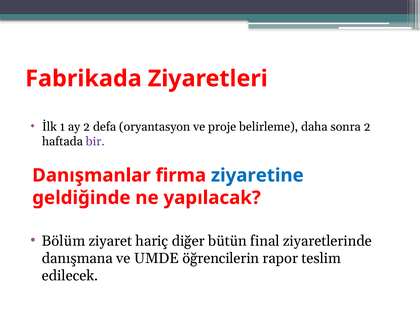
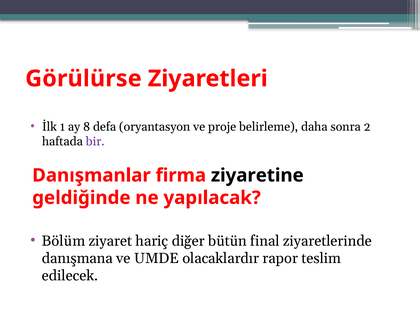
Fabrikada: Fabrikada -> Görülürse
ay 2: 2 -> 8
ziyaretine colour: blue -> black
öğrencilerin: öğrencilerin -> olacaklardır
